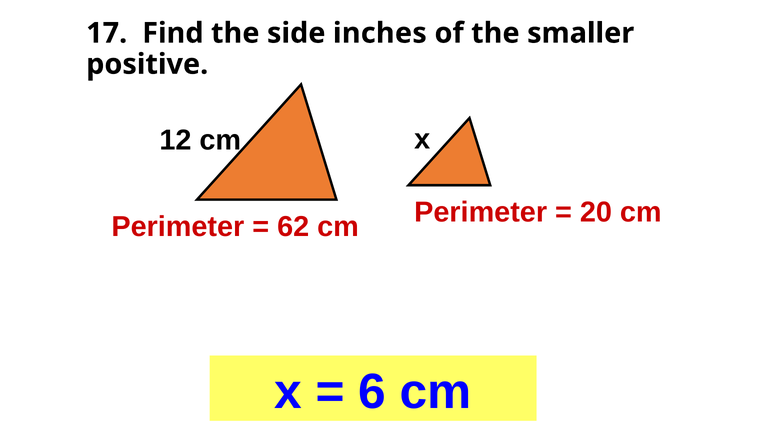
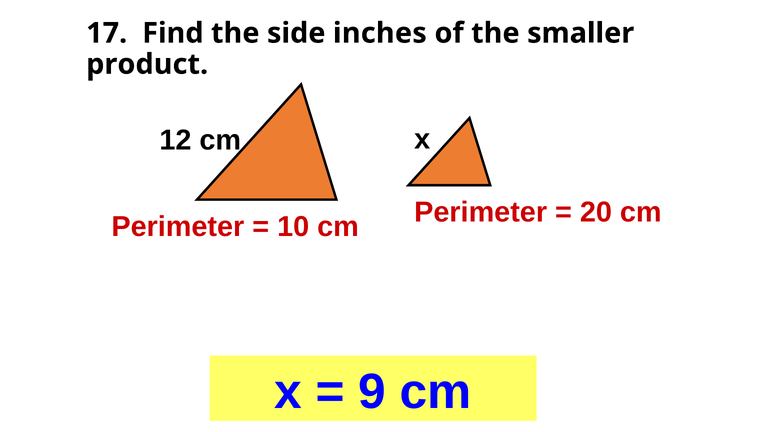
positive: positive -> product
62: 62 -> 10
6: 6 -> 9
